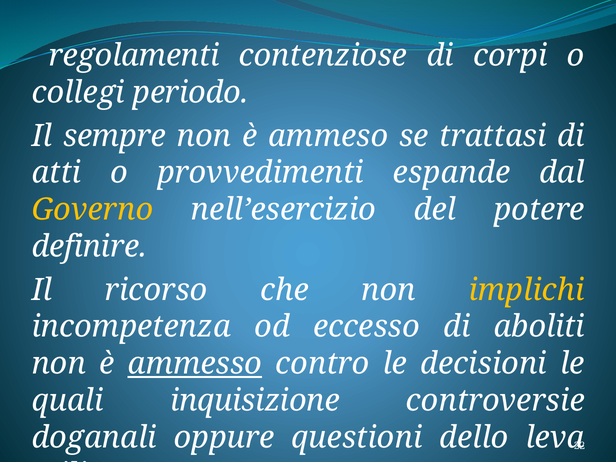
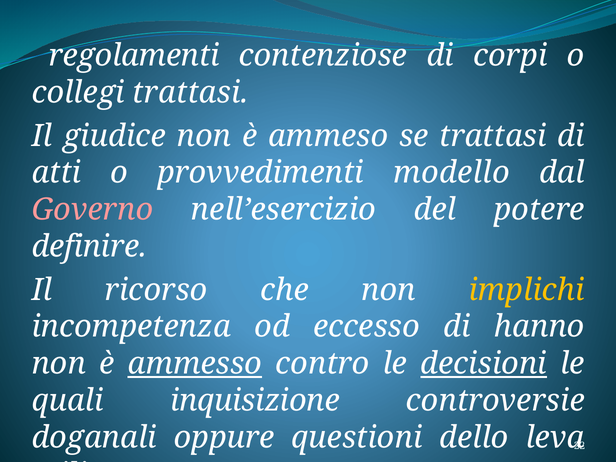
collegi periodo: periodo -> trattasi
sempre: sempre -> giudice
espande: espande -> modello
Governo colour: yellow -> pink
aboliti: aboliti -> hanno
decisioni underline: none -> present
